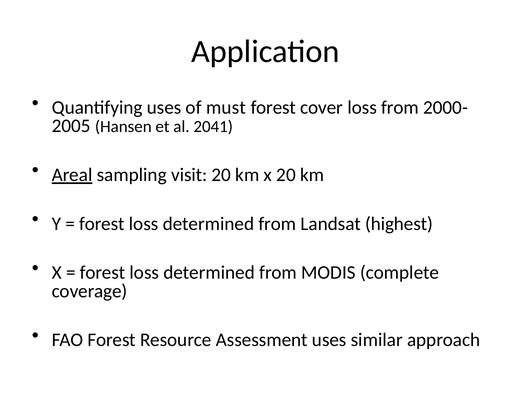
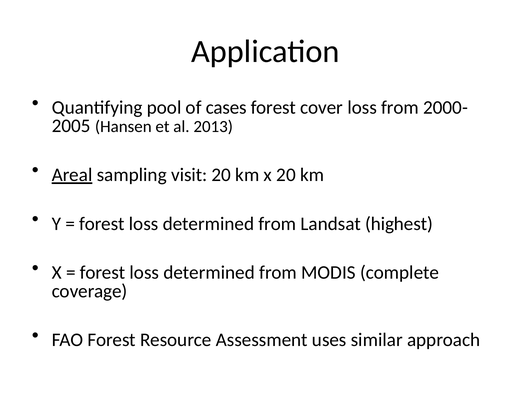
Quantifying uses: uses -> pool
must: must -> cases
2041: 2041 -> 2013
